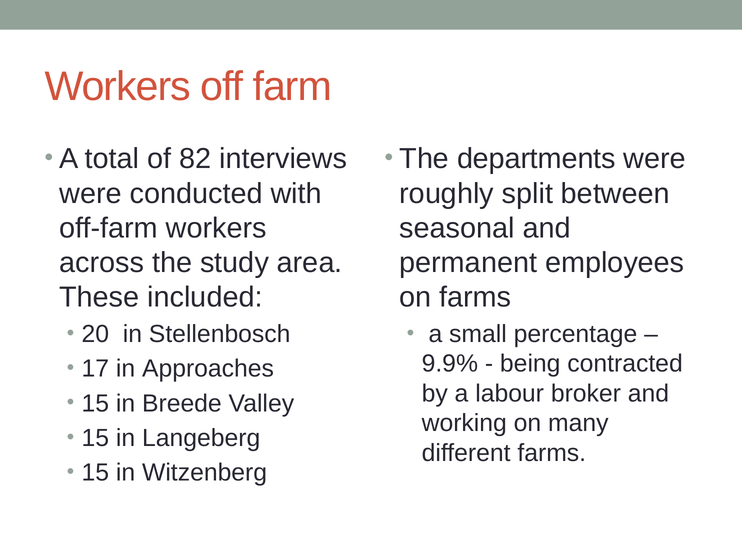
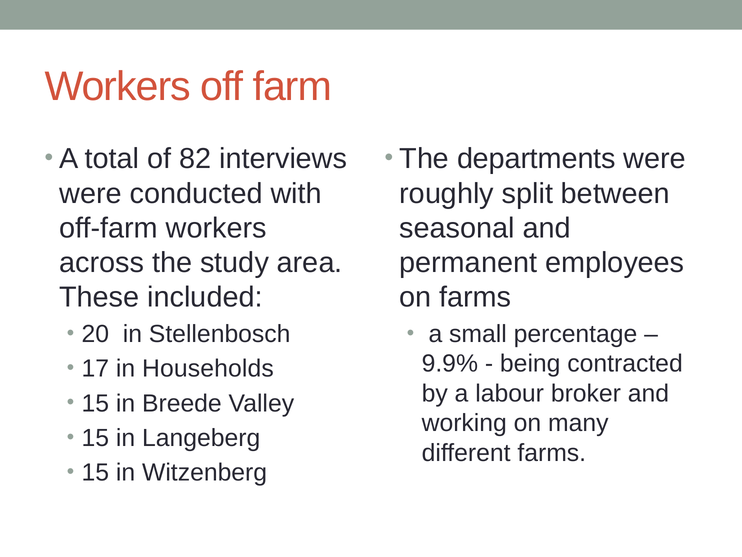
Approaches: Approaches -> Households
